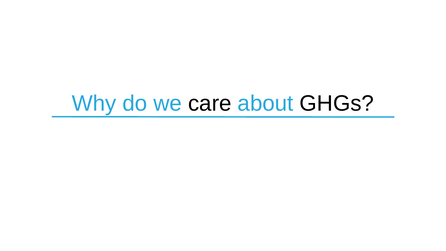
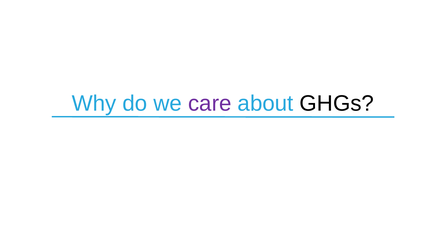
care colour: black -> purple
